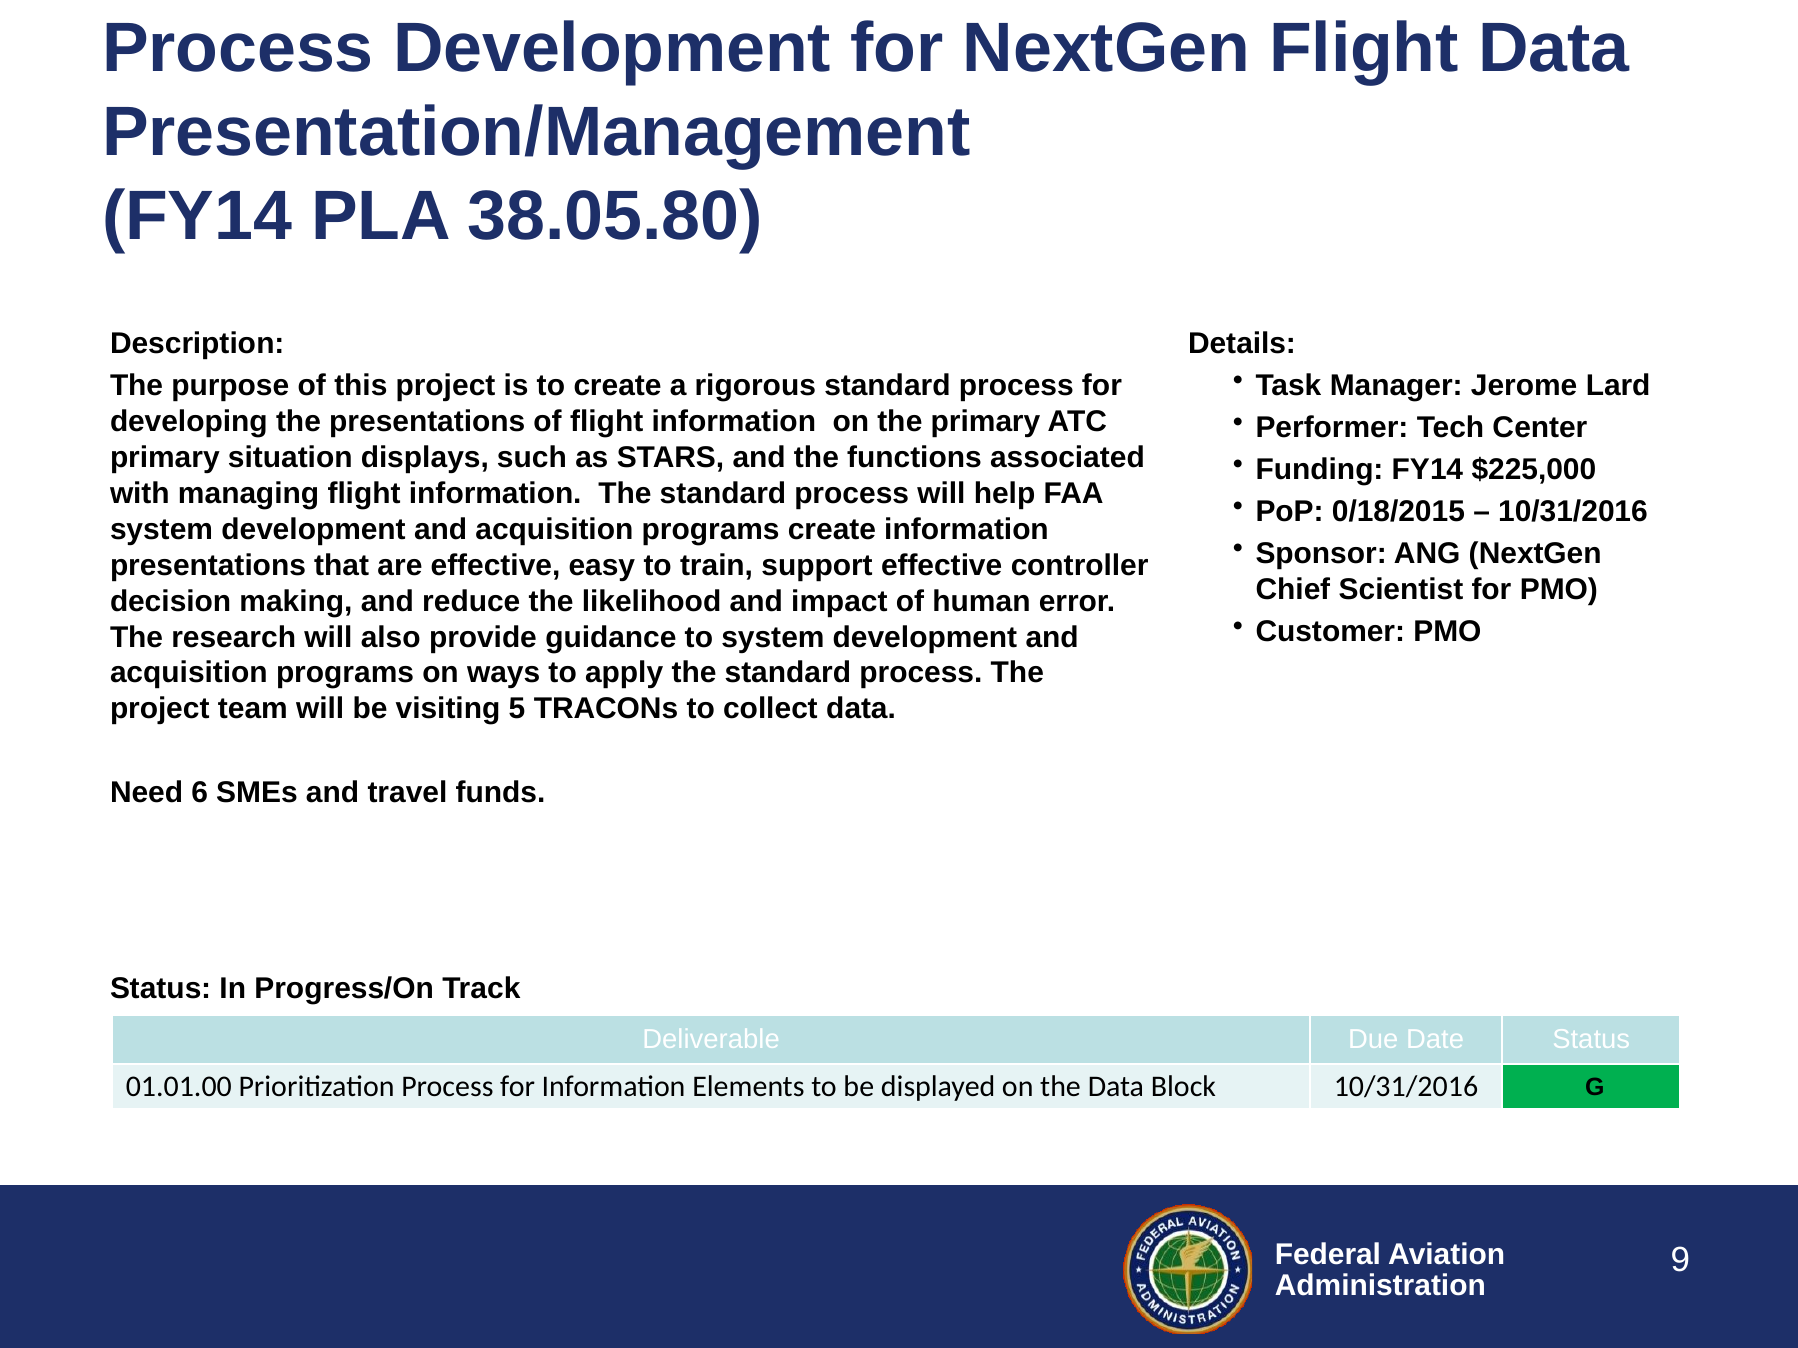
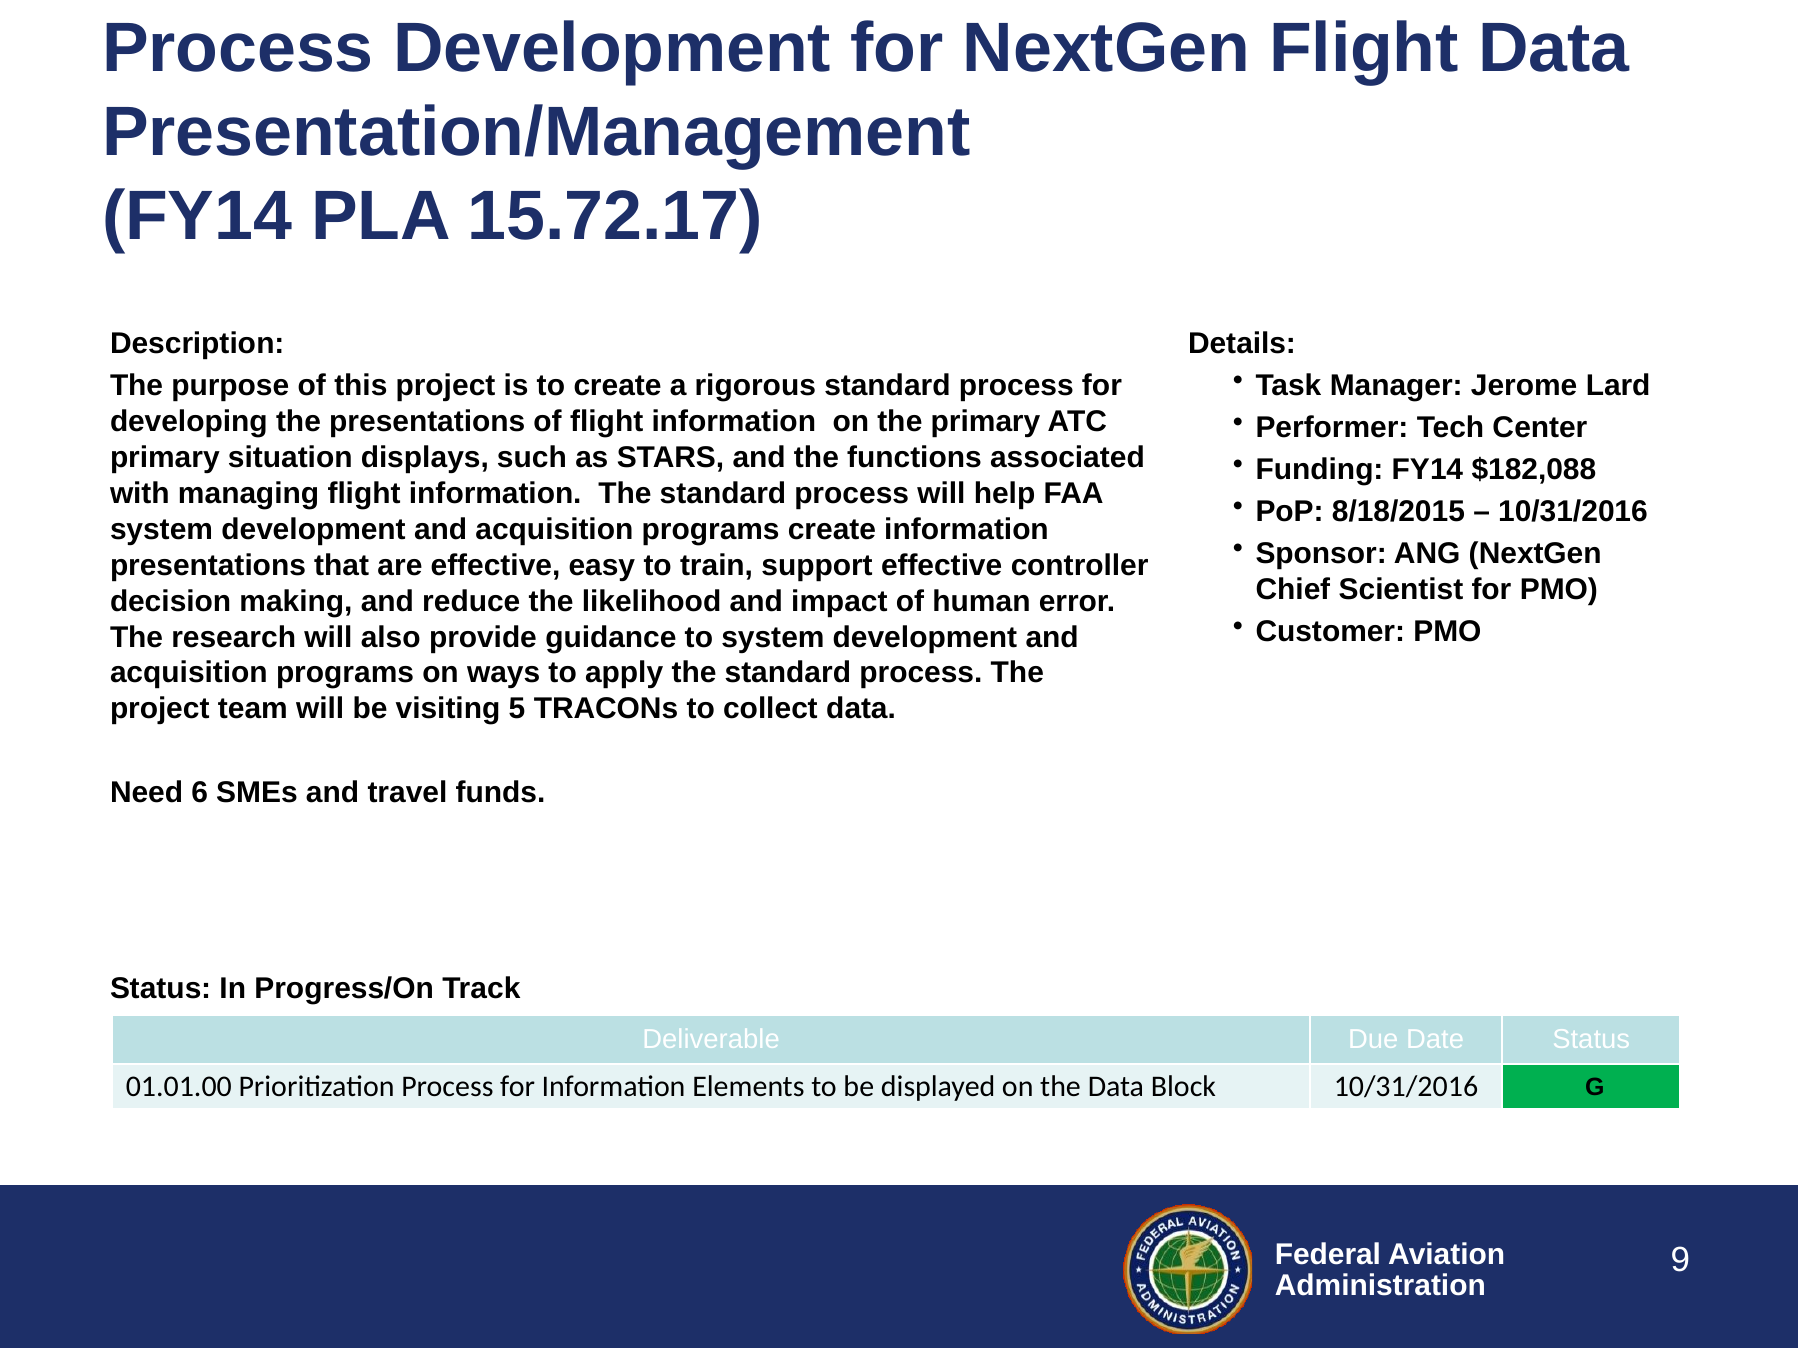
38.05.80: 38.05.80 -> 15.72.17
$225,000: $225,000 -> $182,088
0/18/2015: 0/18/2015 -> 8/18/2015
